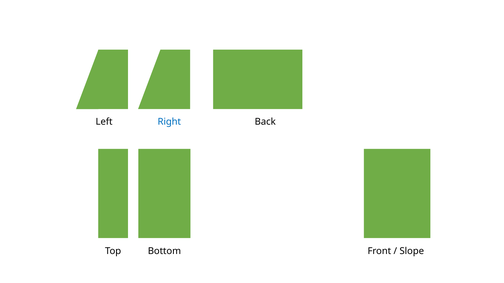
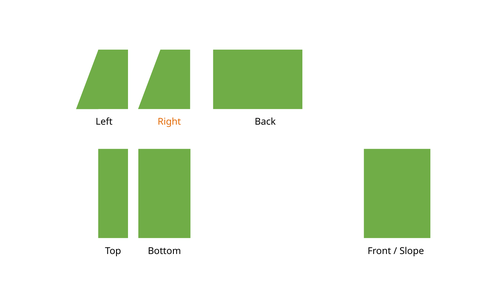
Right colour: blue -> orange
